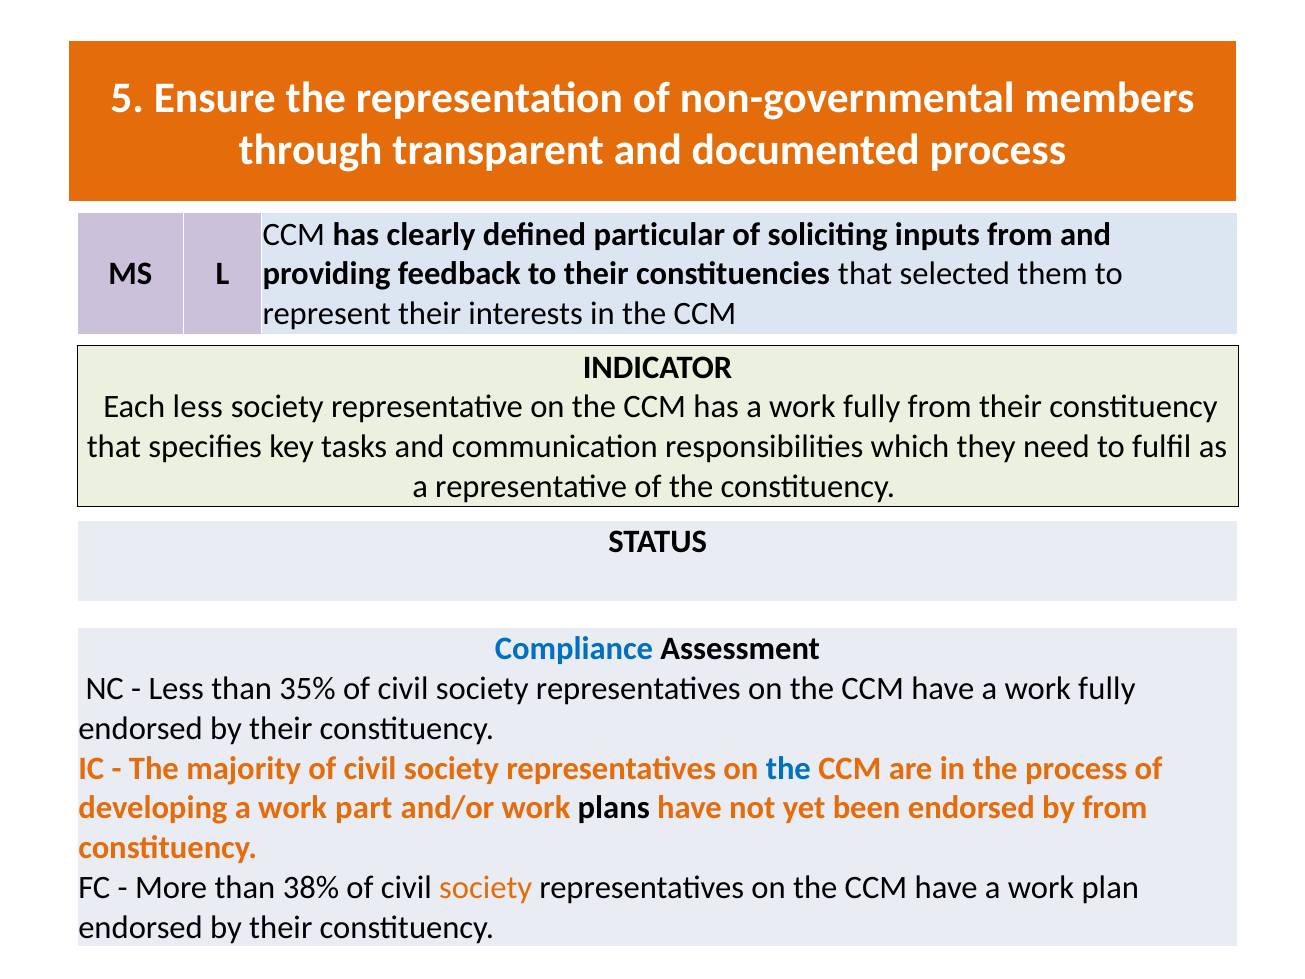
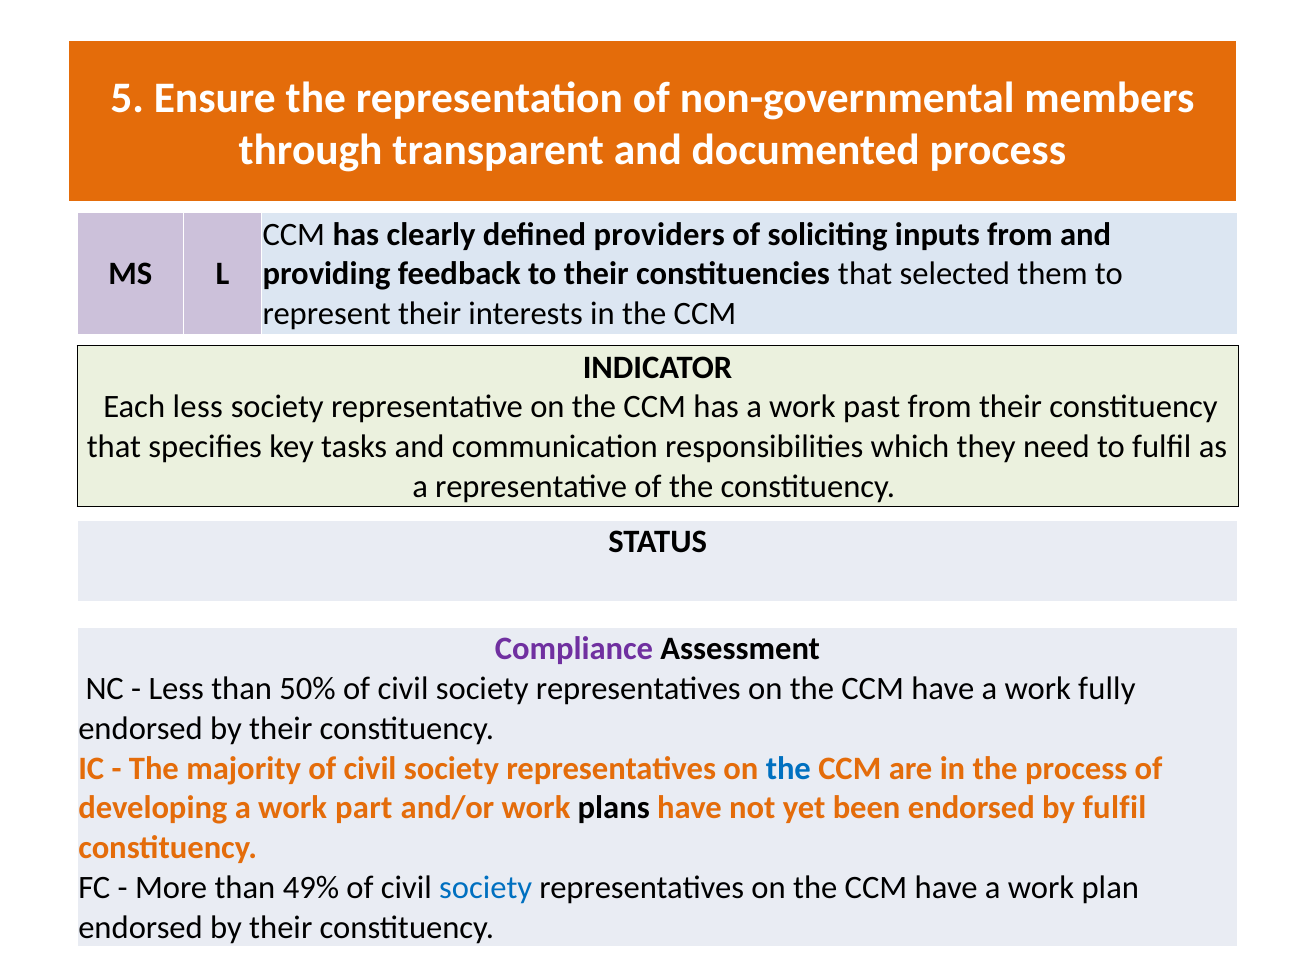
particular: particular -> providers
has a work fully: fully -> past
Compliance colour: blue -> purple
35%: 35% -> 50%
by from: from -> fulfil
38%: 38% -> 49%
society at (486, 888) colour: orange -> blue
